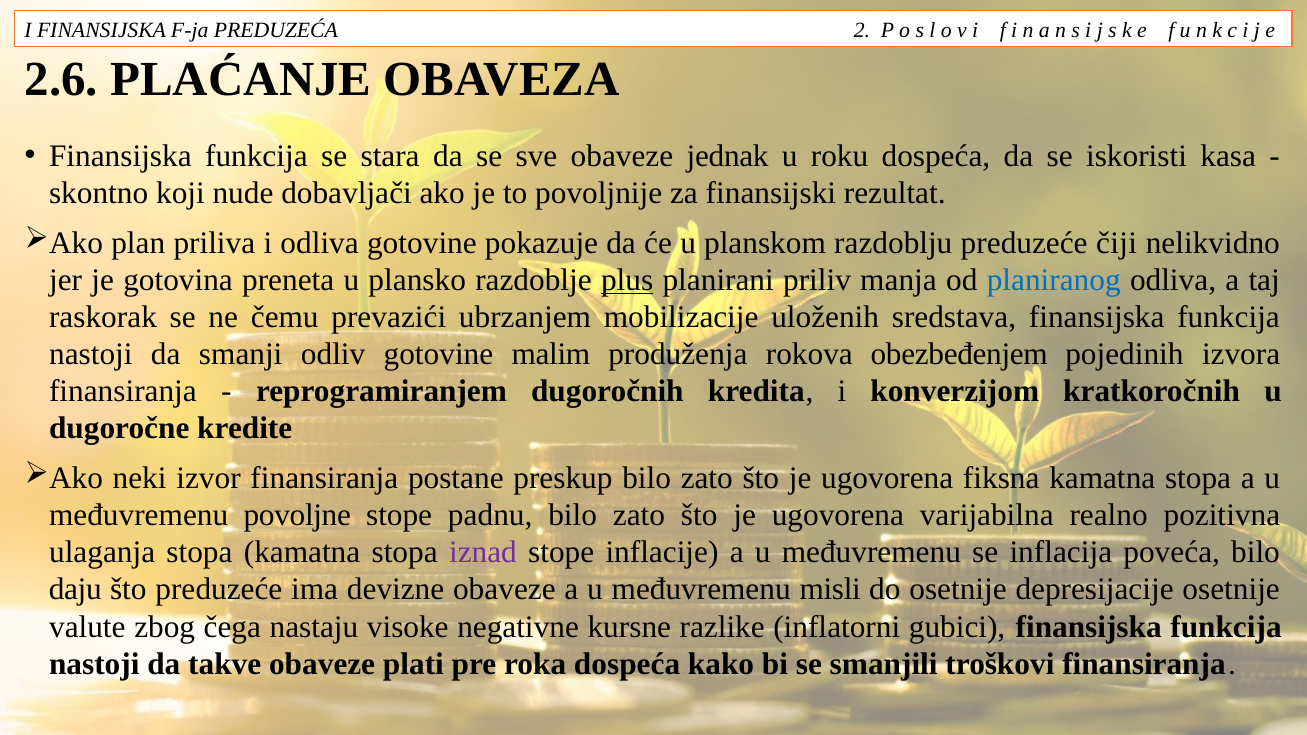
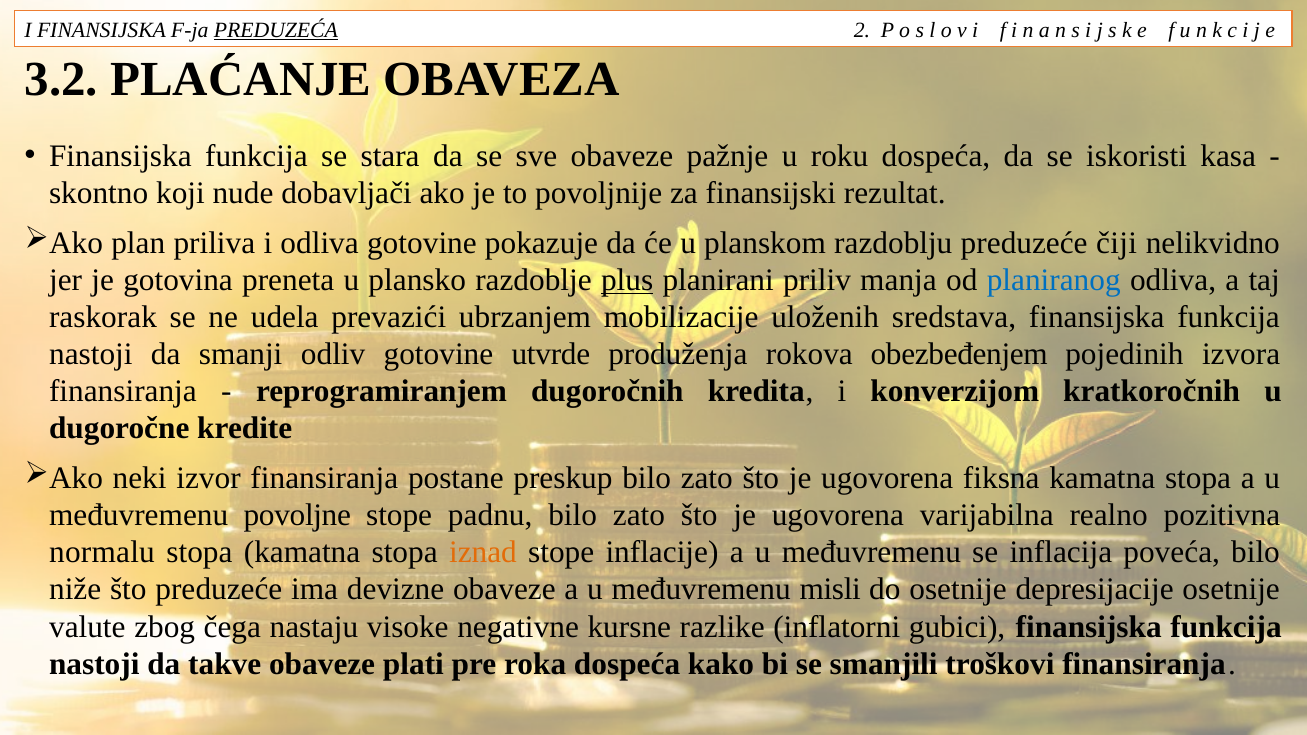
PREDUZEĆA underline: none -> present
2.6: 2.6 -> 3.2
jednak: jednak -> pažnje
čemu: čemu -> udela
malim: malim -> utvrde
ulaganja: ulaganja -> normalu
iznad colour: purple -> orange
daju: daju -> niže
